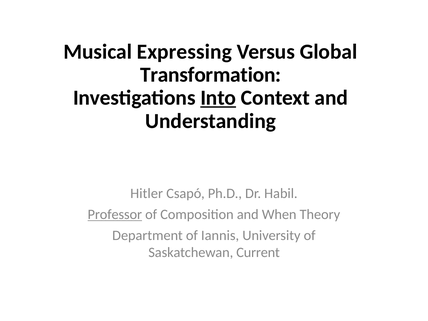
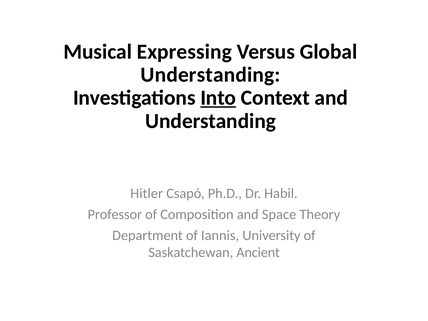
Transformation at (211, 75): Transformation -> Understanding
Professor underline: present -> none
When: When -> Space
Current: Current -> Ancient
